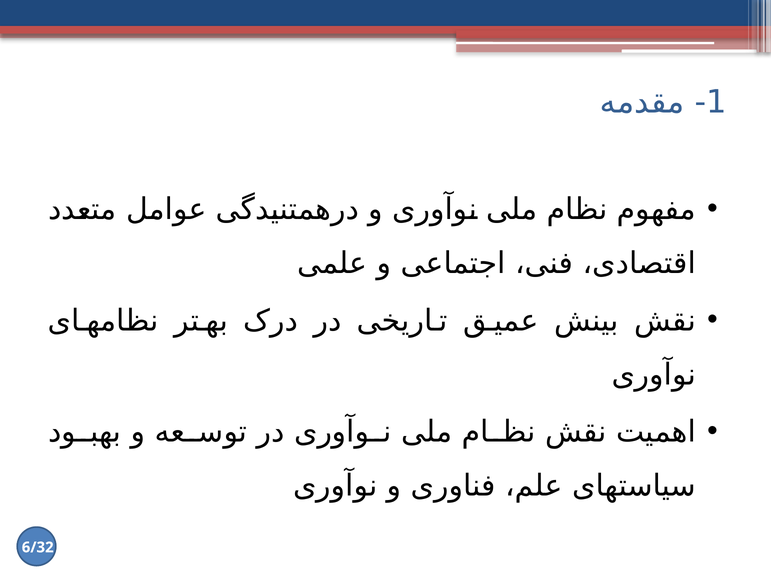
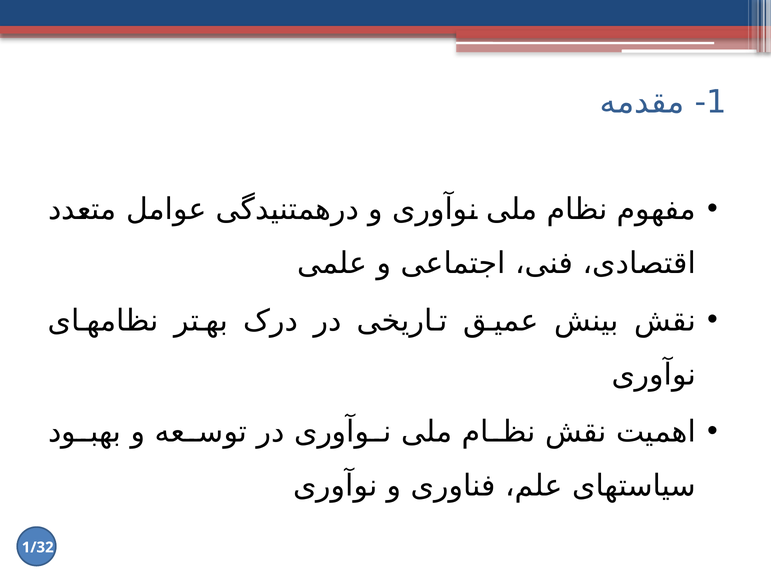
6/32: 6/32 -> 1/32
